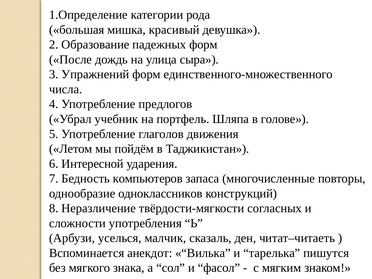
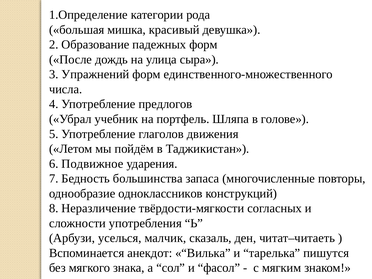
Интересной: Интересной -> Подвижное
компьютеров: компьютеров -> большинства
